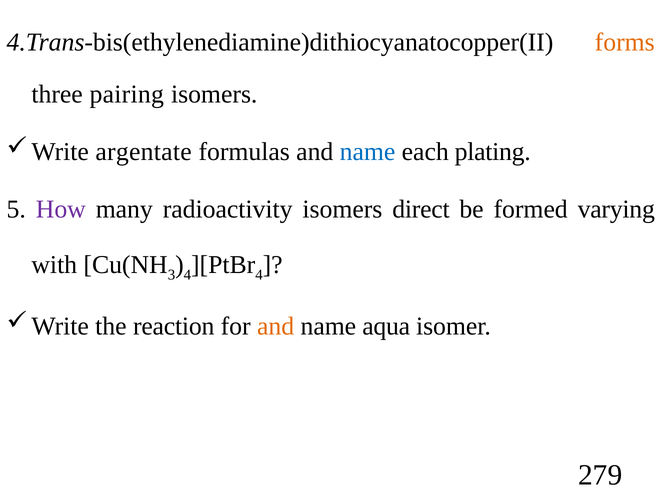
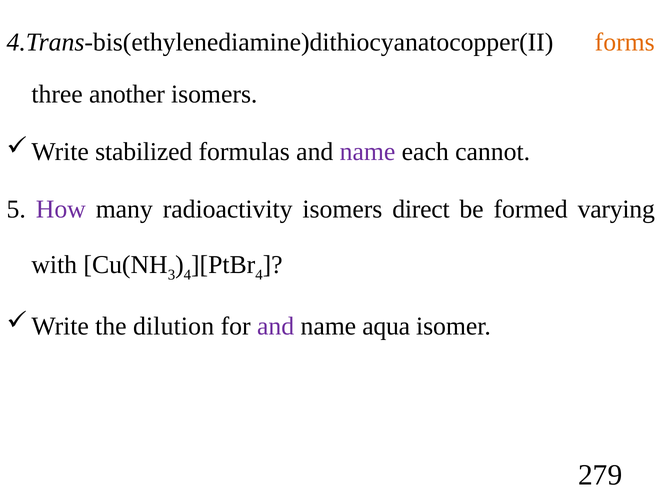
pairing: pairing -> another
argentate: argentate -> stabilized
name at (368, 152) colour: blue -> purple
plating: plating -> cannot
reaction: reaction -> dilution
and at (276, 327) colour: orange -> purple
